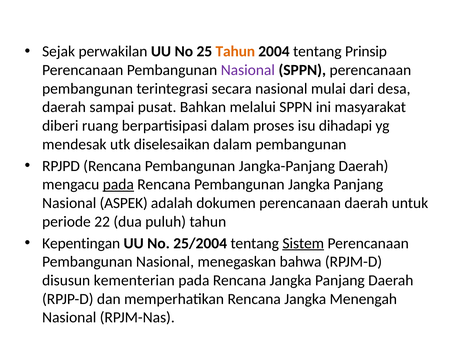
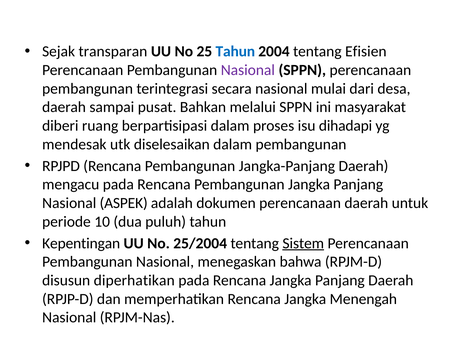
perwakilan: perwakilan -> transparan
Tahun at (235, 51) colour: orange -> blue
Prinsip: Prinsip -> Efisien
pada at (118, 184) underline: present -> none
22: 22 -> 10
kementerian: kementerian -> diperhatikan
